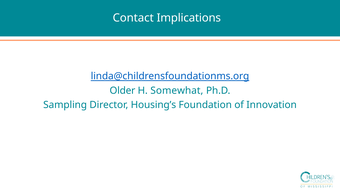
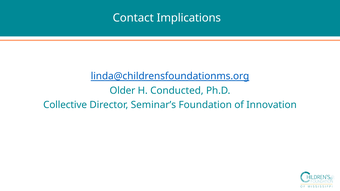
Somewhat: Somewhat -> Conducted
Sampling: Sampling -> Collective
Housing’s: Housing’s -> Seminar’s
